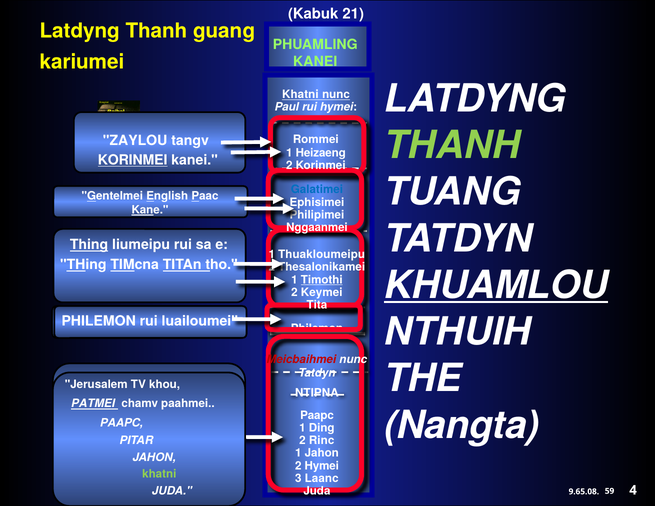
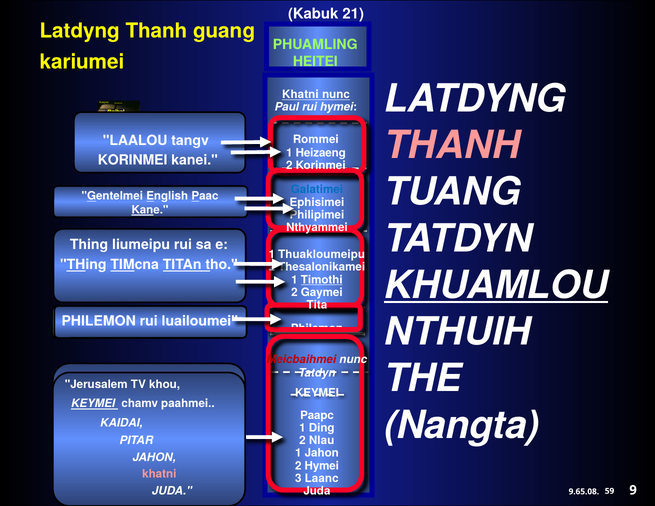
KANEI at (315, 61): KANEI -> HEITEI
THANH at (452, 145) colour: light green -> pink
ZAYLOU: ZAYLOU -> LAALOU
KORINMEI at (133, 160) underline: present -> none
Nggaanmei: Nggaanmei -> Nthyammei
Thing at (89, 245) underline: present -> none
Keymei: Keymei -> Gaymei
NTIPNA at (317, 393): NTIPNA -> KEYMEI
PATMEI at (93, 404): PATMEI -> KEYMEI
PAAPC at (122, 423): PAAPC -> KAIDAI
Rinc: Rinc -> Nlau
khatni at (159, 474) colour: light green -> pink
4: 4 -> 9
